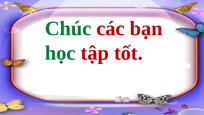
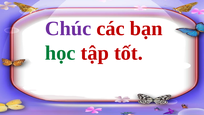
Chúc colour: green -> purple
